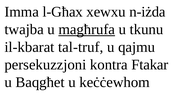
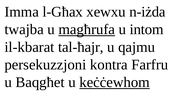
tkunu: tkunu -> intom
tal-truf: tal-truf -> tal-ħajr
Ftakar: Ftakar -> Farfru
keċċewhom underline: none -> present
